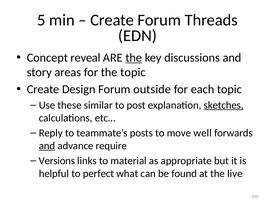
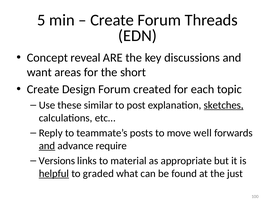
the at (134, 58) underline: present -> none
story: story -> want
the topic: topic -> short
outside: outside -> created
helpful underline: none -> present
perfect: perfect -> graded
live: live -> just
